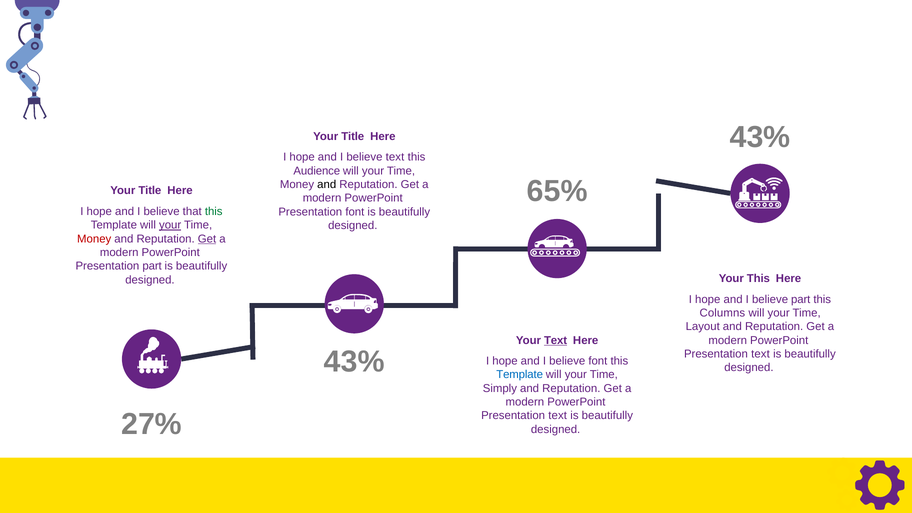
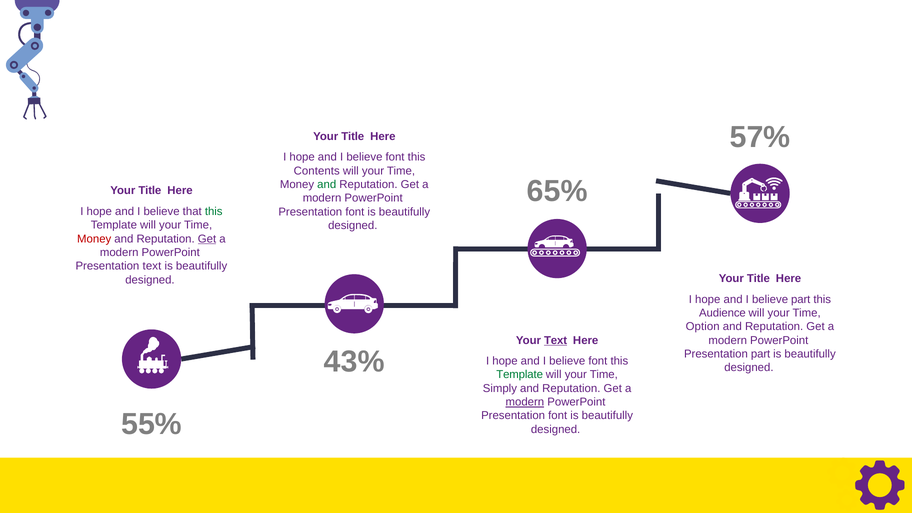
43% at (760, 137): 43% -> 57%
text at (395, 157): text -> font
Audience: Audience -> Contents
and at (327, 184) colour: black -> green
your at (170, 225) underline: present -> none
Presentation part: part -> text
This at (758, 279): This -> Title
Columns: Columns -> Audience
Layout: Layout -> Option
text at (760, 354): text -> part
Template at (520, 375) colour: blue -> green
modern at (525, 402) underline: none -> present
27%: 27% -> 55%
text at (558, 416): text -> font
